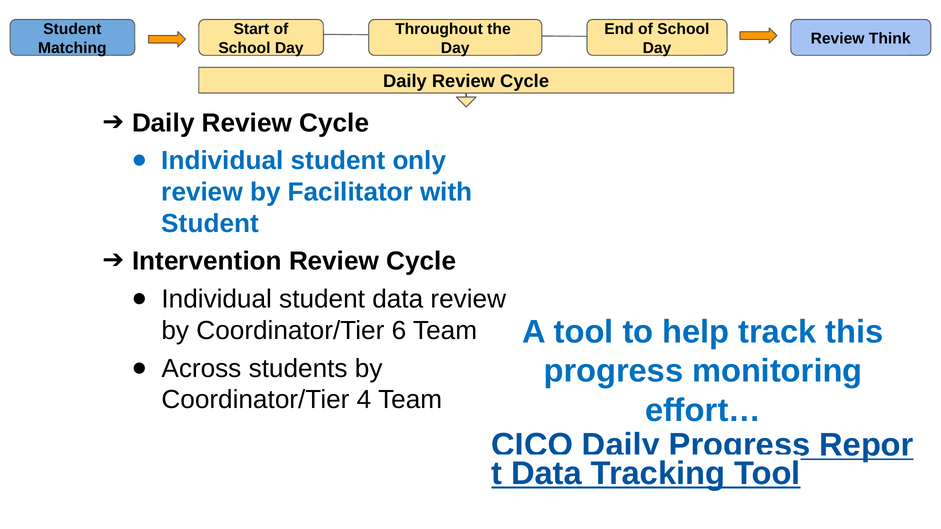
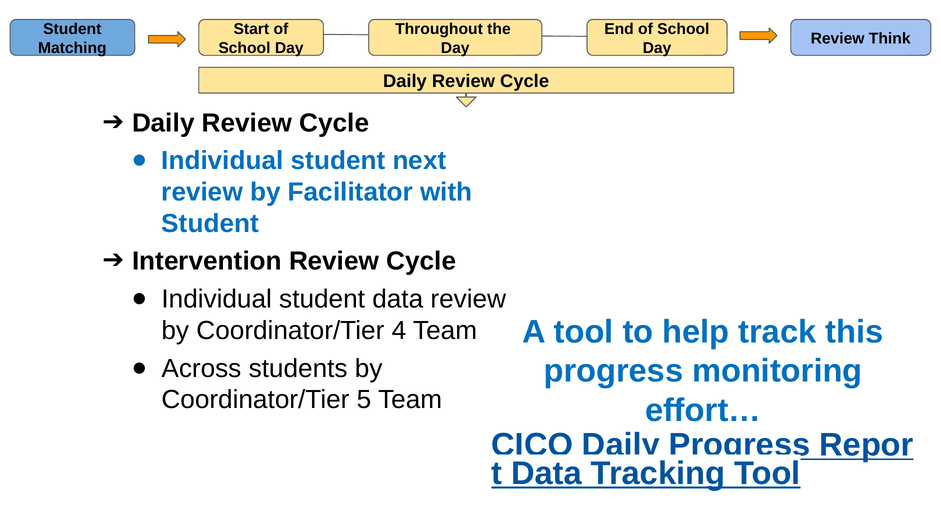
only: only -> next
6: 6 -> 4
4: 4 -> 5
